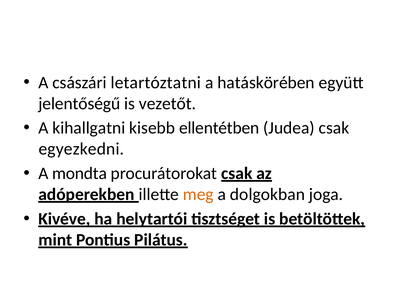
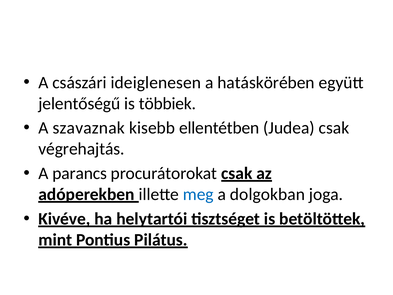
letartóztatni: letartóztatni -> ideiglenesen
vezetőt: vezetőt -> többiek
kihallgatni: kihallgatni -> szavaznak
egyezkedni: egyezkedni -> végrehajtás
mondta: mondta -> parancs
meg colour: orange -> blue
